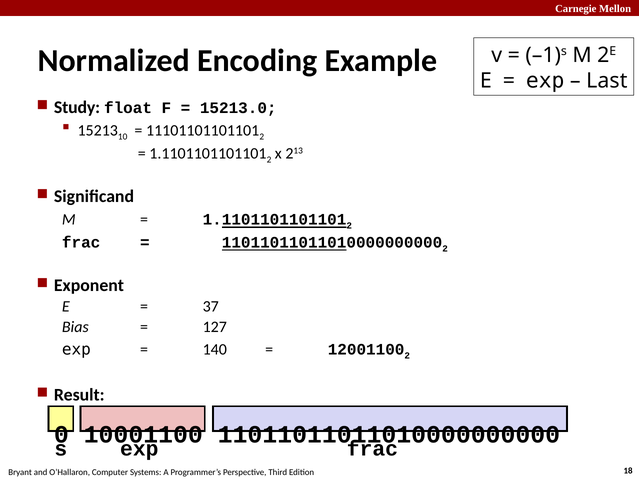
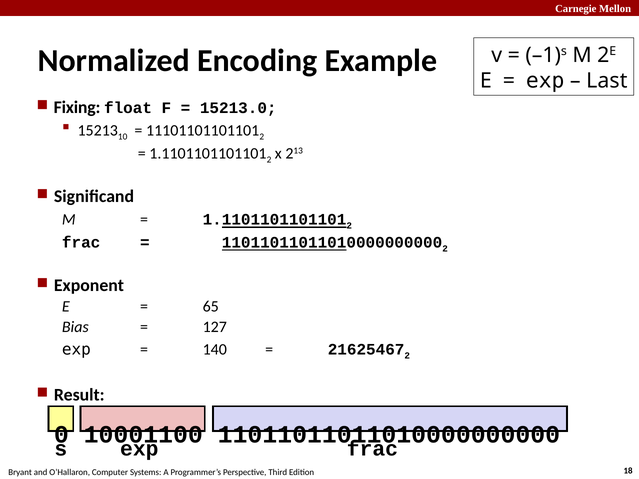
Study: Study -> Fixing
37: 37 -> 65
12001100: 12001100 -> 21625467
